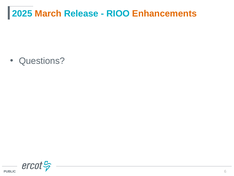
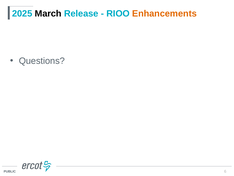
March colour: orange -> black
